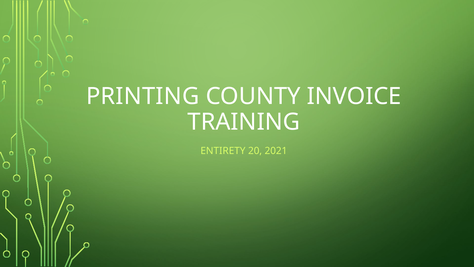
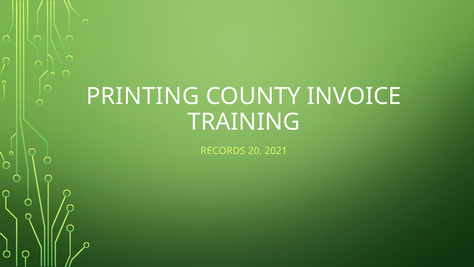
ENTIRETY: ENTIRETY -> RECORDS
